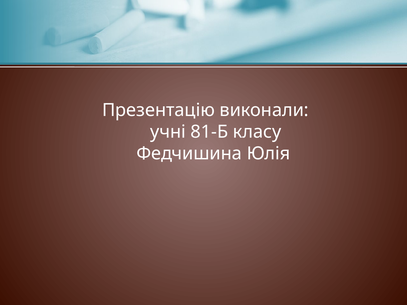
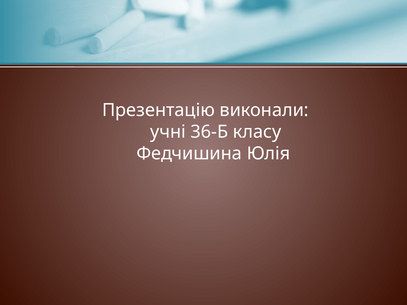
81-Б: 81-Б -> 36-Б
